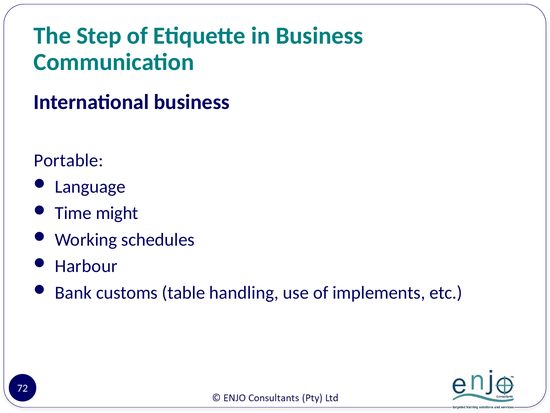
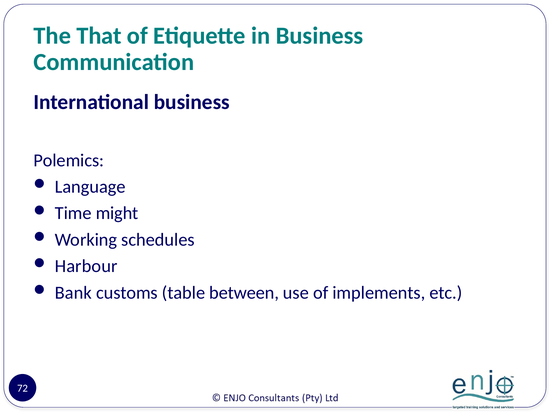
Step: Step -> That
Portable: Portable -> Polemics
handling: handling -> between
